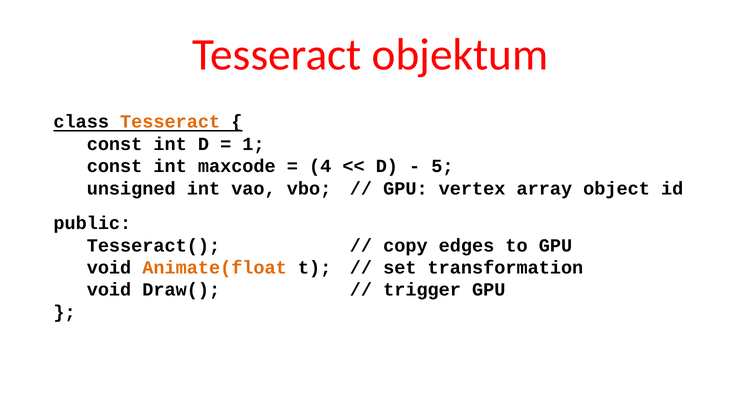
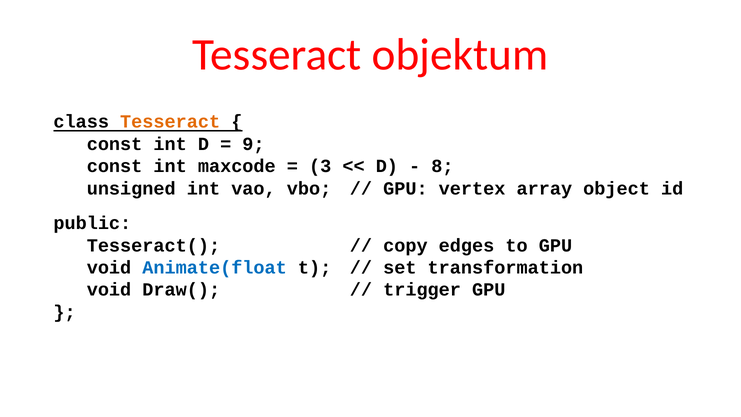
1: 1 -> 9
4: 4 -> 3
5: 5 -> 8
Animate(float colour: orange -> blue
